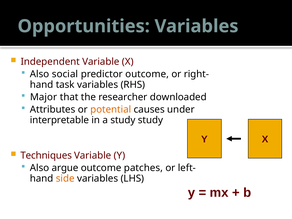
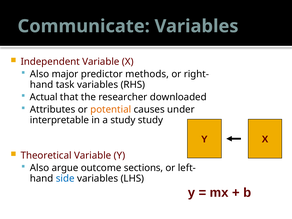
Opportunities: Opportunities -> Communicate
social: social -> major
predictor outcome: outcome -> methods
Major: Major -> Actual
Techniques: Techniques -> Theoretical
patches: patches -> sections
side colour: orange -> blue
